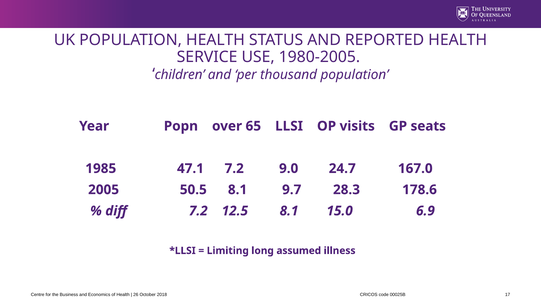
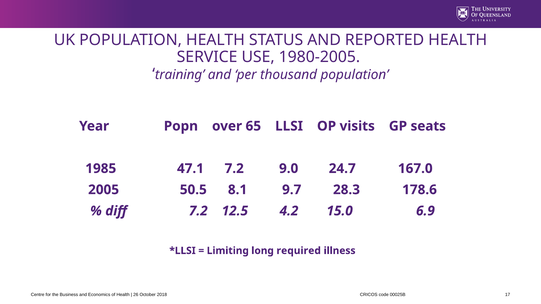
children: children -> training
12.5 8.1: 8.1 -> 4.2
assumed: assumed -> required
